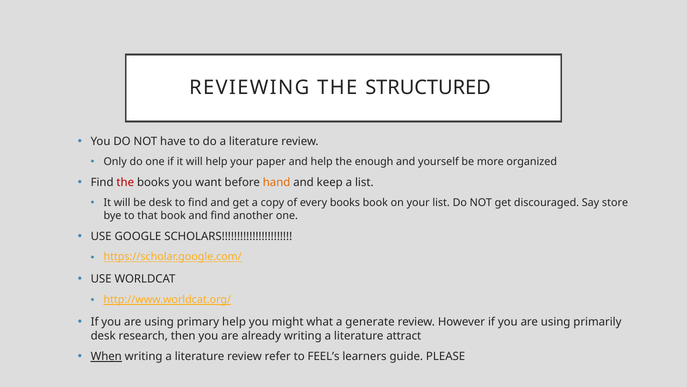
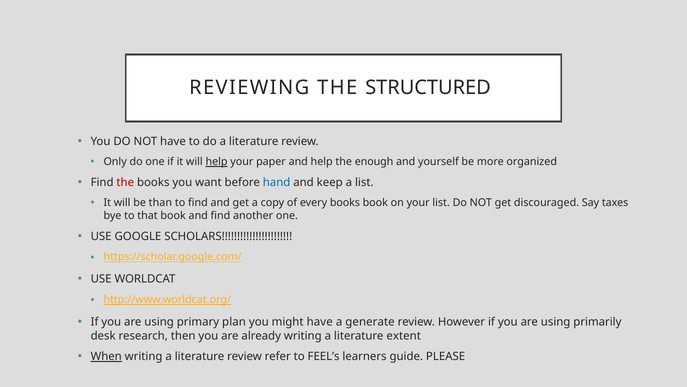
help at (217, 162) underline: none -> present
hand colour: orange -> blue
be desk: desk -> than
store: store -> taxes
primary help: help -> plan
might what: what -> have
attract: attract -> extent
